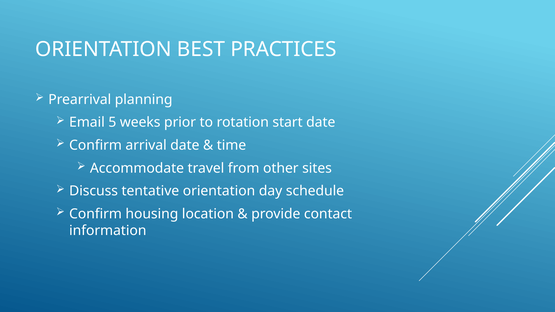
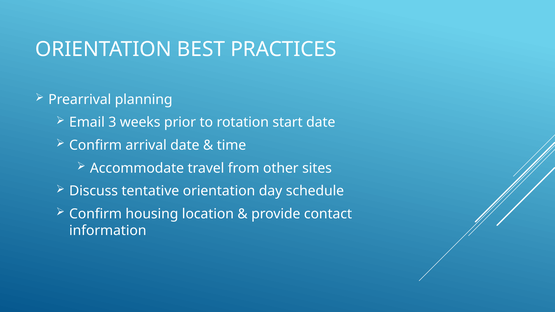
5: 5 -> 3
